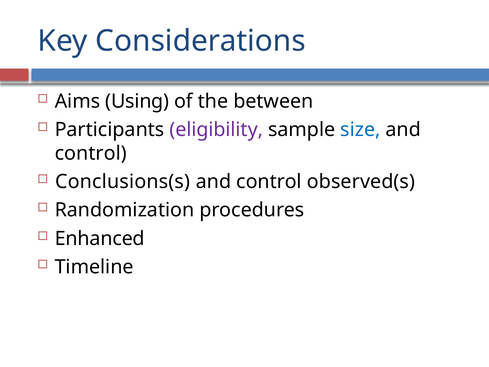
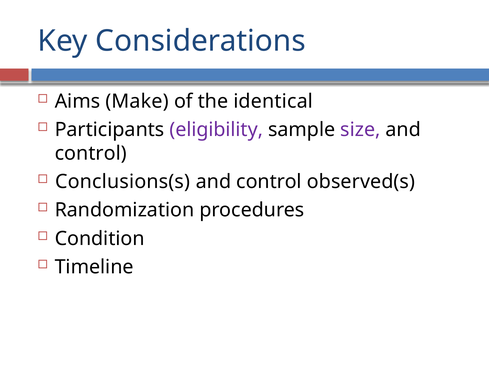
Using: Using -> Make
between: between -> identical
size colour: blue -> purple
Enhanced: Enhanced -> Condition
